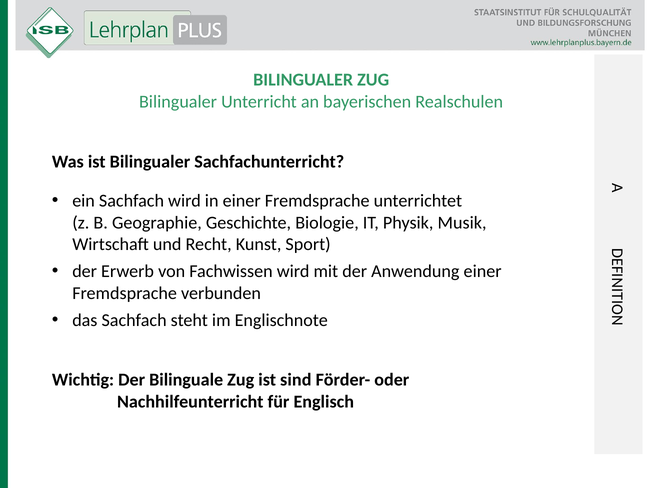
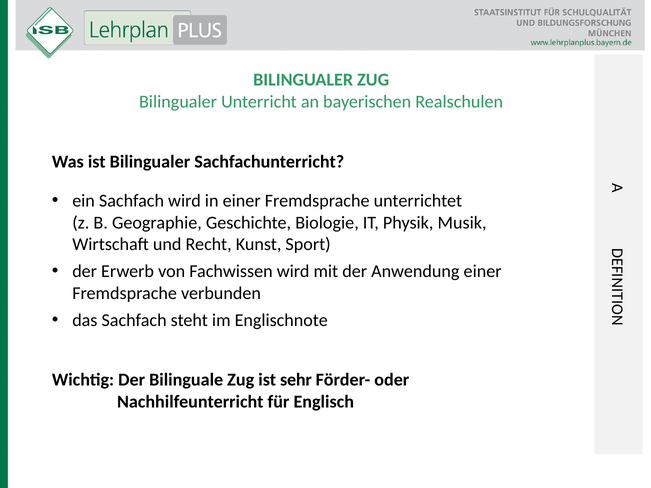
sind: sind -> sehr
